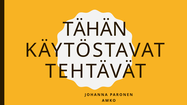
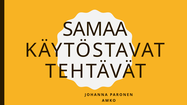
TÄHÄN: TÄHÄN -> SAMAA
